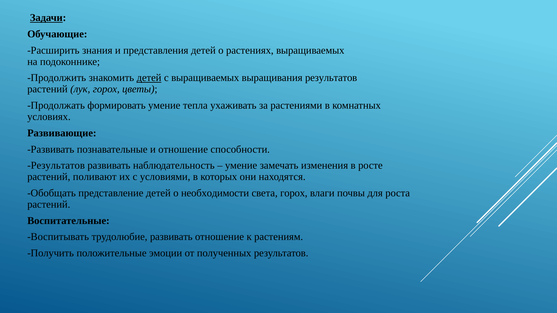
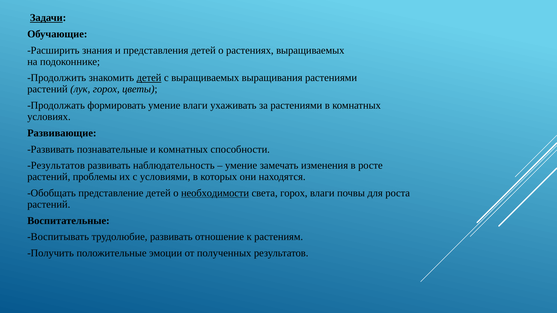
выращивания результатов: результатов -> растениями
умение тепла: тепла -> влаги
и отношение: отношение -> комнатных
поливают: поливают -> проблемы
необходимости underline: none -> present
